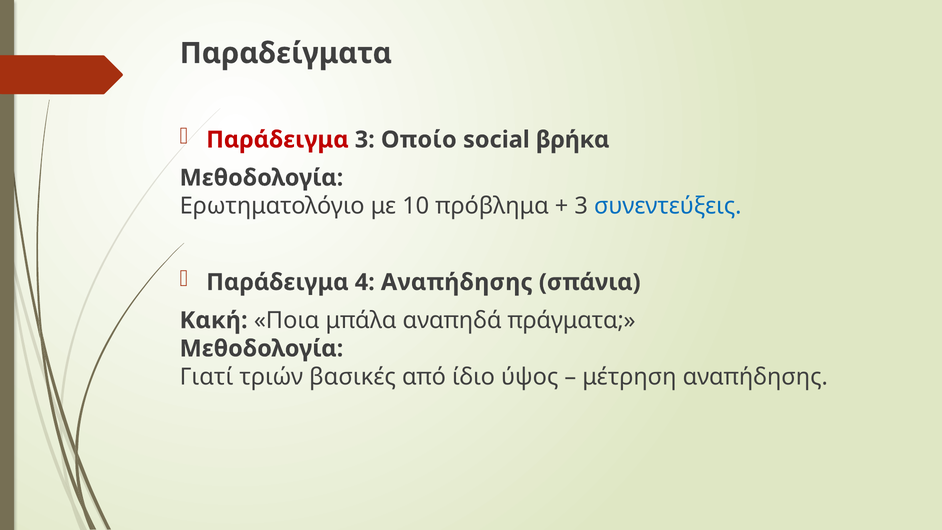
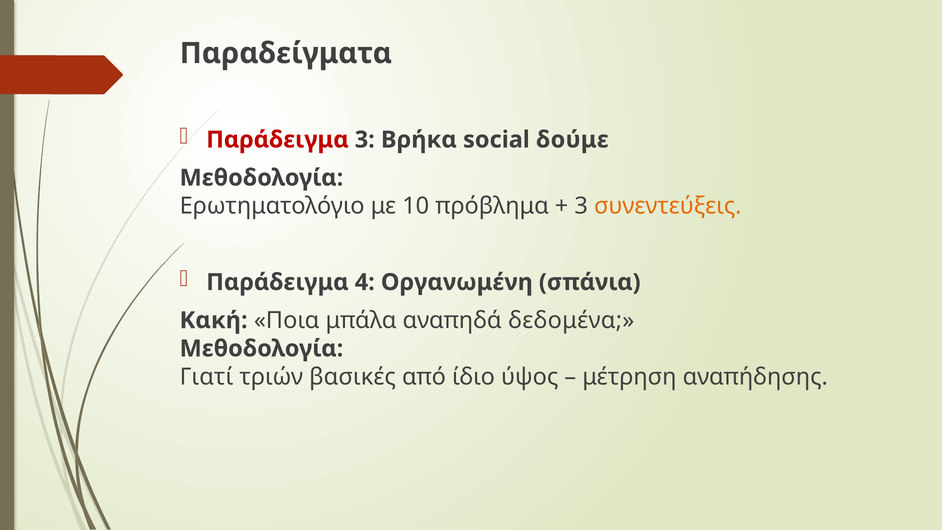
Οποίο: Οποίο -> Βρήκα
βρήκα: βρήκα -> δούμε
συνεντεύξεις colour: blue -> orange
4 Αναπήδησης: Αναπήδησης -> Οργανωμένη
πράγματα: πράγματα -> δεδομένα
